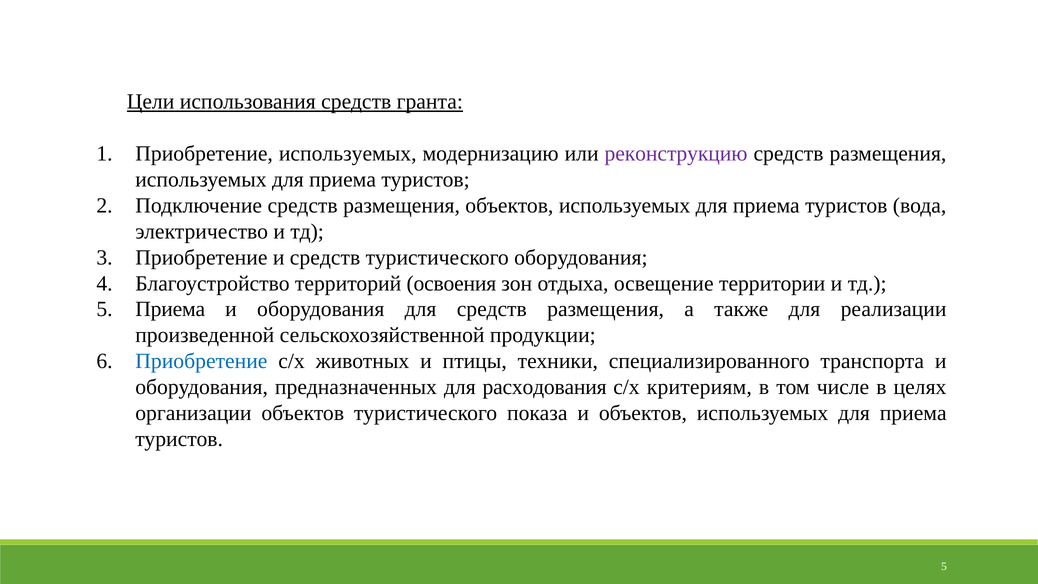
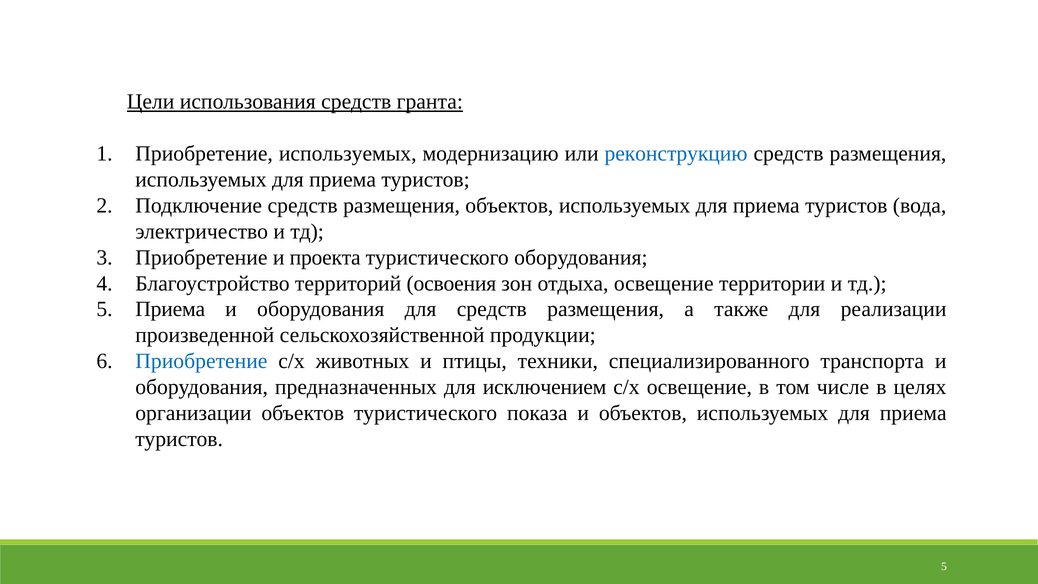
реконструкцию colour: purple -> blue
и средств: средств -> проекта
расходования: расходования -> исключением
с/х критериям: критериям -> освещение
